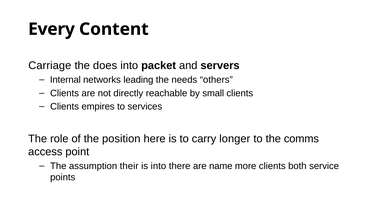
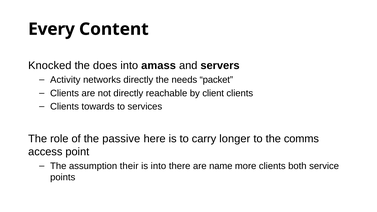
Carriage: Carriage -> Knocked
packet: packet -> amass
Internal: Internal -> Activity
networks leading: leading -> directly
others: others -> packet
small: small -> client
empires: empires -> towards
position: position -> passive
